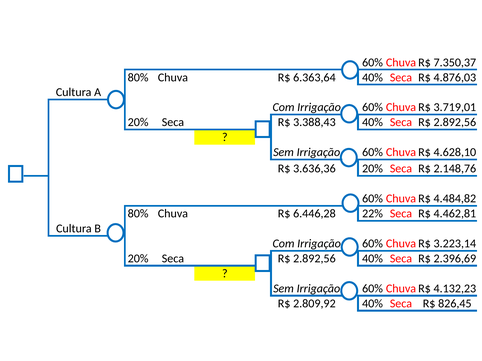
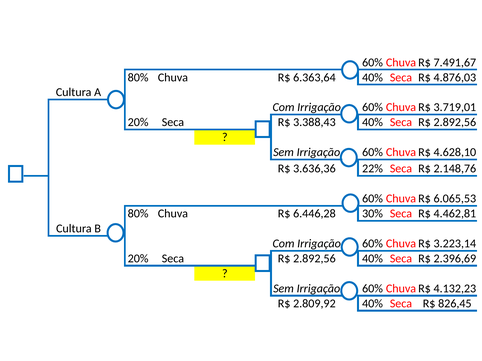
7.350,37: 7.350,37 -> 7.491,67
3.636,36 20%: 20% -> 22%
4.484,82: 4.484,82 -> 6.065,53
22%: 22% -> 30%
